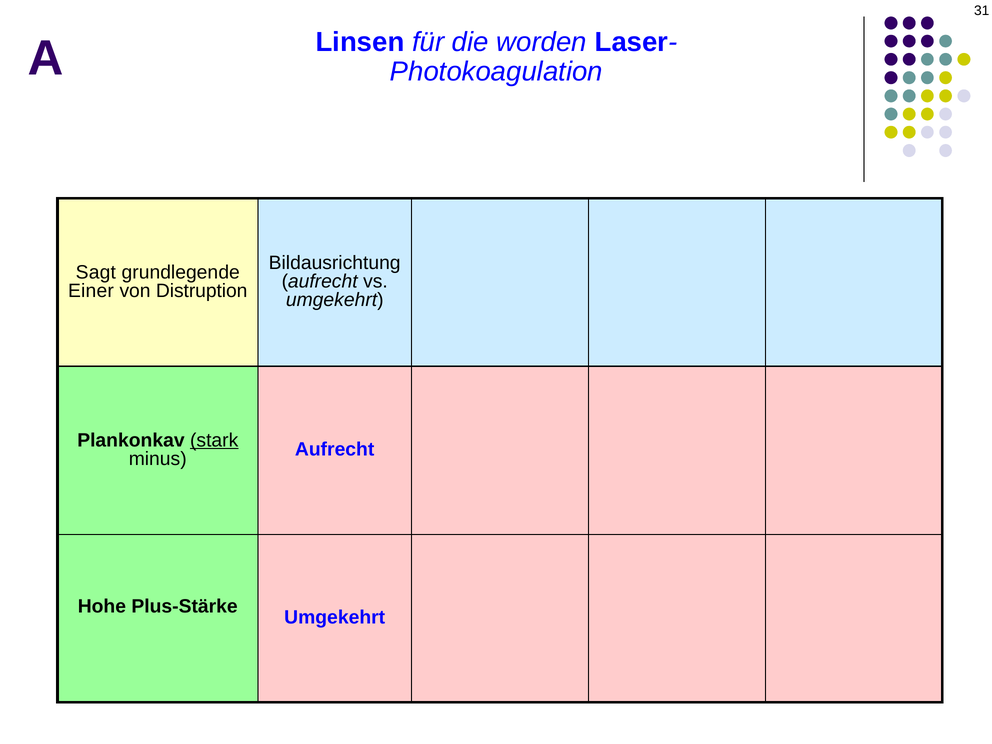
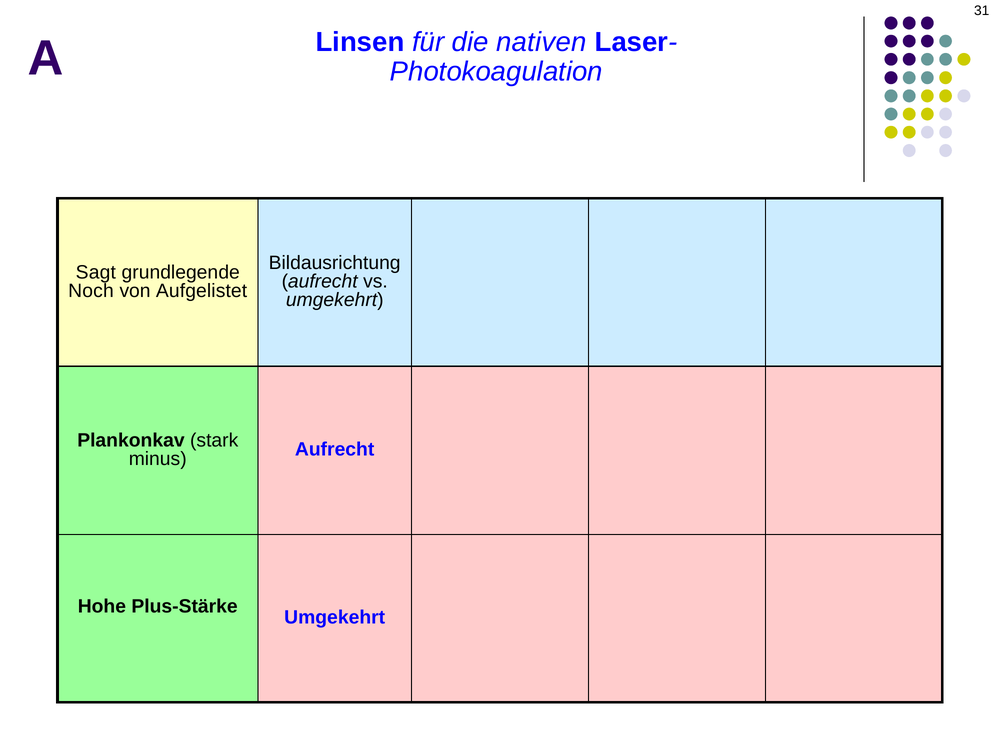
worden: worden -> nativen
Einer: Einer -> Noch
Distruption: Distruption -> Aufgelistet
stark underline: present -> none
